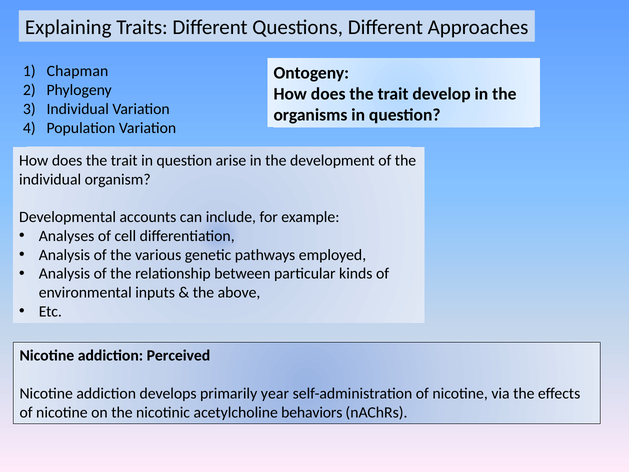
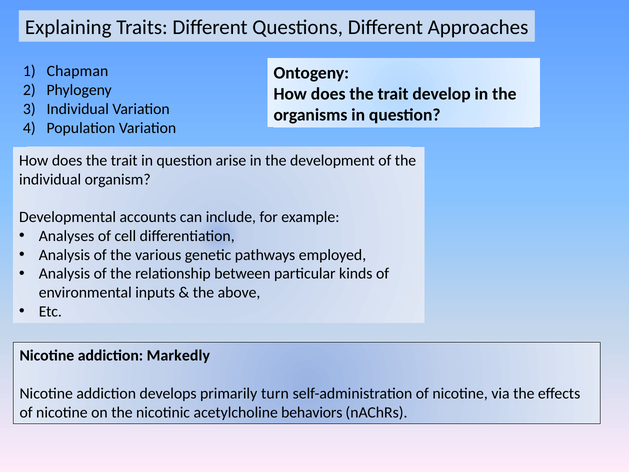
Perceived: Perceived -> Markedly
year: year -> turn
